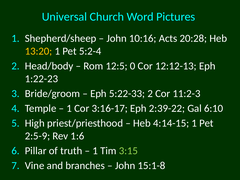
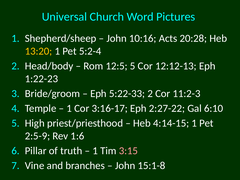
12:5 0: 0 -> 5
2:39-22: 2:39-22 -> 2:27-22
3:15 colour: light green -> pink
